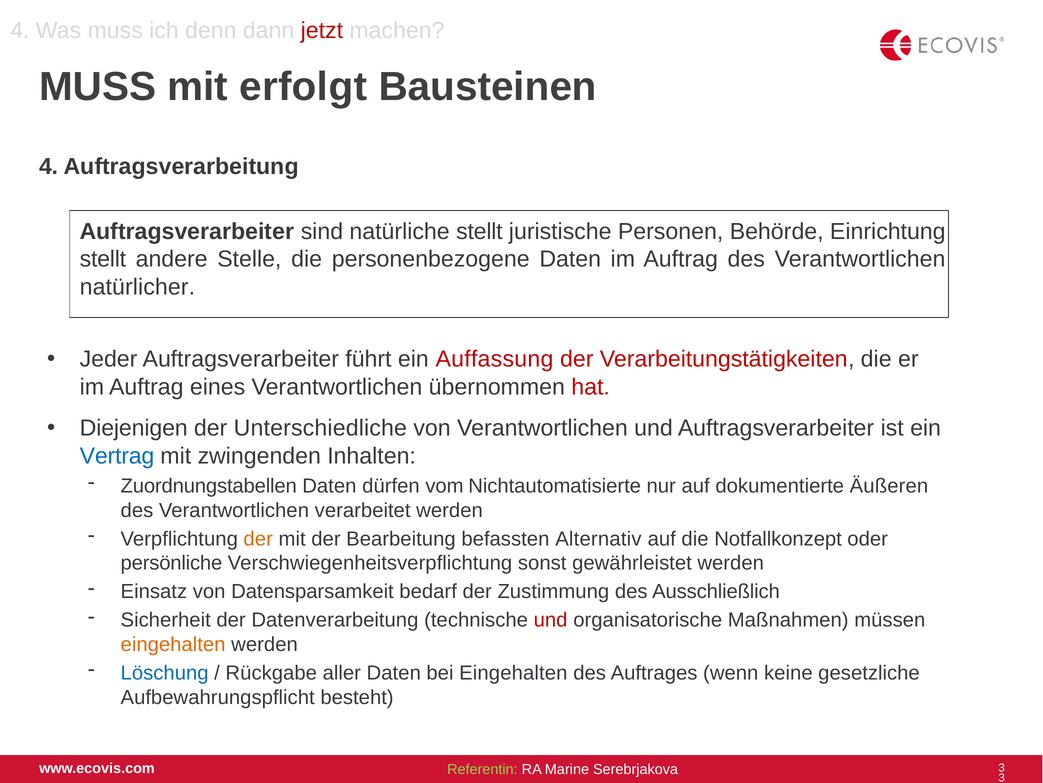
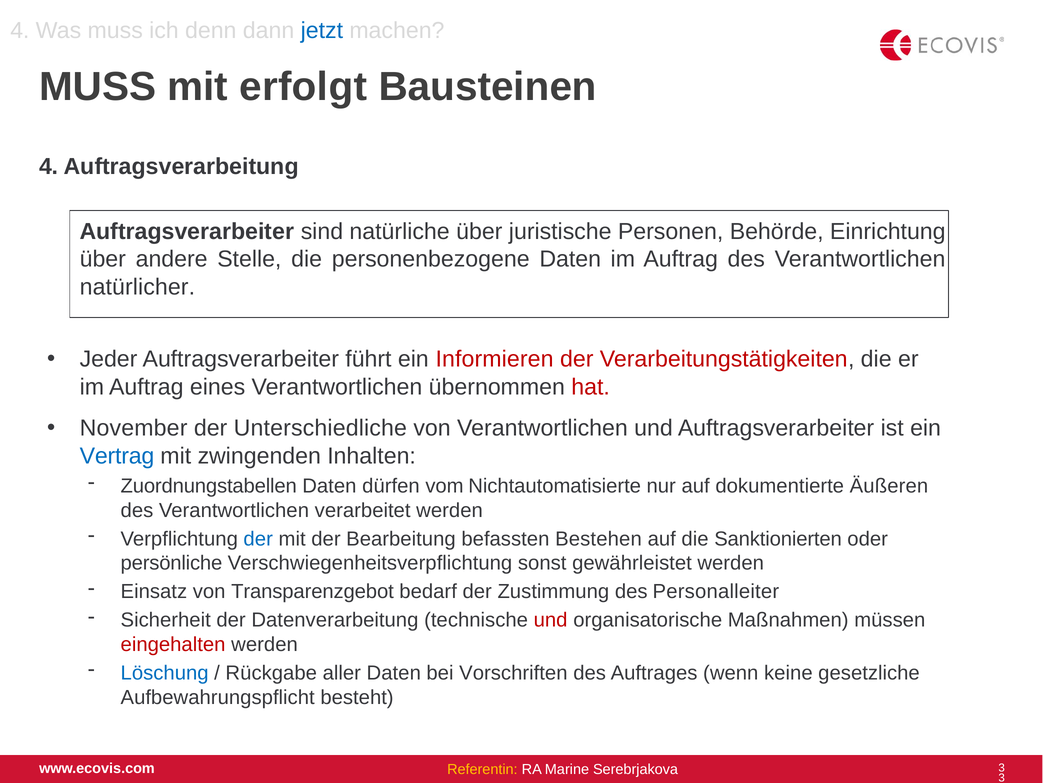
jetzt colour: red -> blue
natürliche stellt: stellt -> über
stellt at (103, 259): stellt -> über
Auffassung: Auffassung -> Informieren
Diejenigen: Diejenigen -> November
der at (258, 538) colour: orange -> blue
Alternativ: Alternativ -> Bestehen
Notfallkonzept: Notfallkonzept -> Sanktionierten
Datensparsamkeit: Datensparsamkeit -> Transparenzgebot
Ausschließlich: Ausschließlich -> Personalleiter
eingehalten at (173, 644) colour: orange -> red
bei Eingehalten: Eingehalten -> Vorschriften
Referentin colour: light green -> yellow
